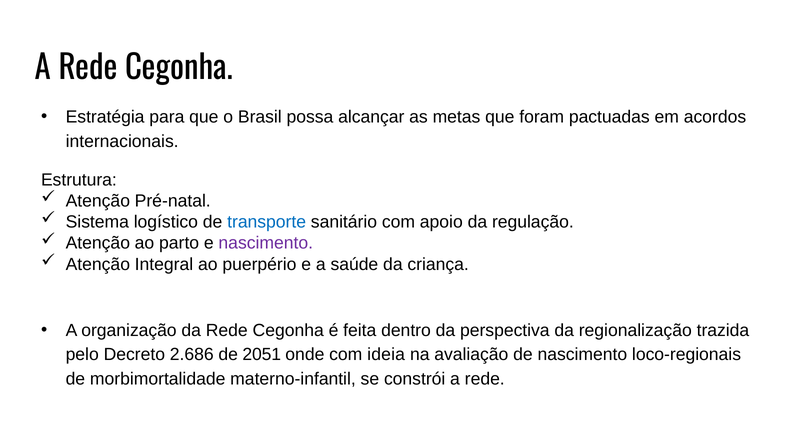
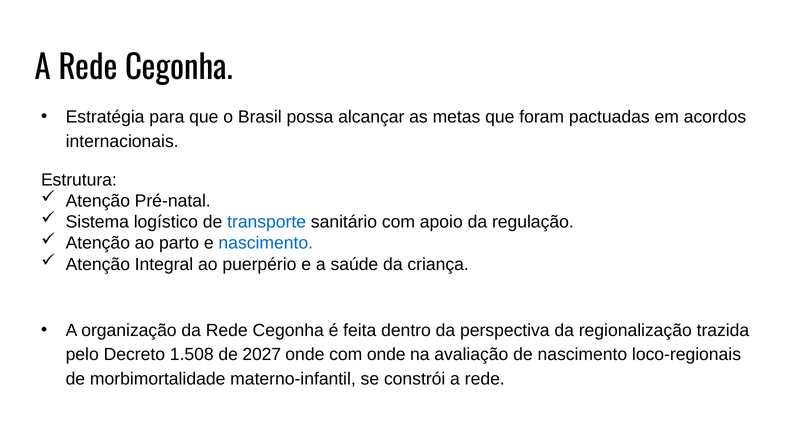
nascimento at (266, 243) colour: purple -> blue
2.686: 2.686 -> 1.508
2051: 2051 -> 2027
com ideia: ideia -> onde
